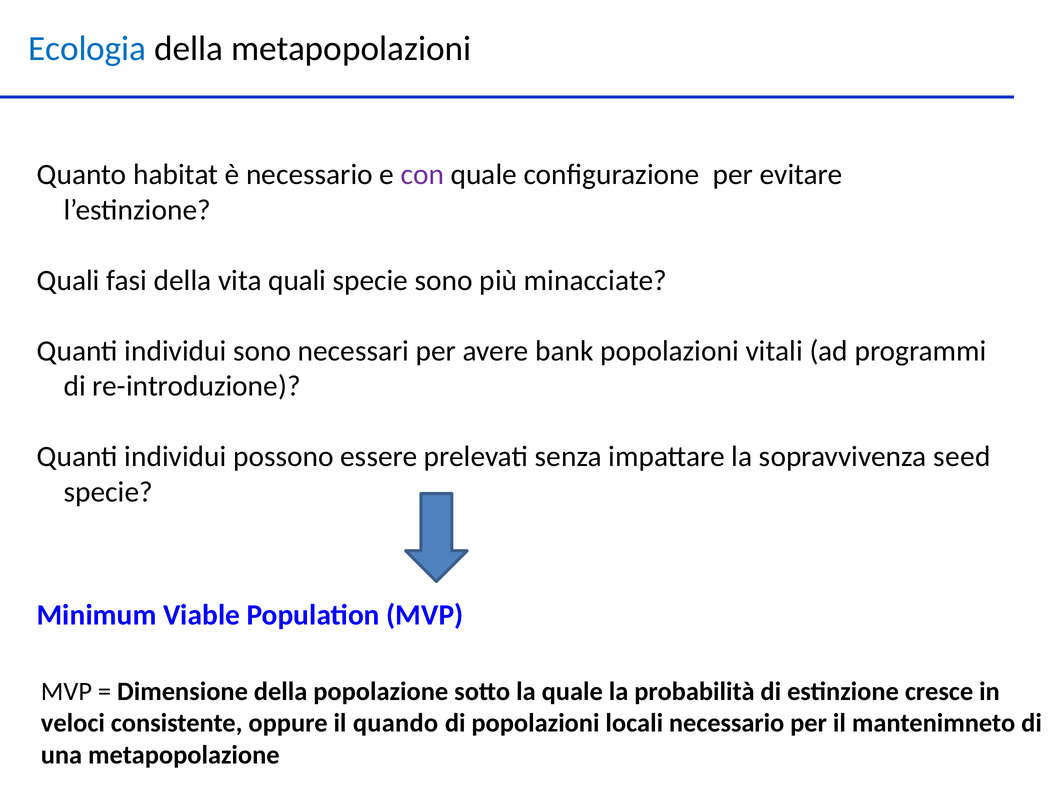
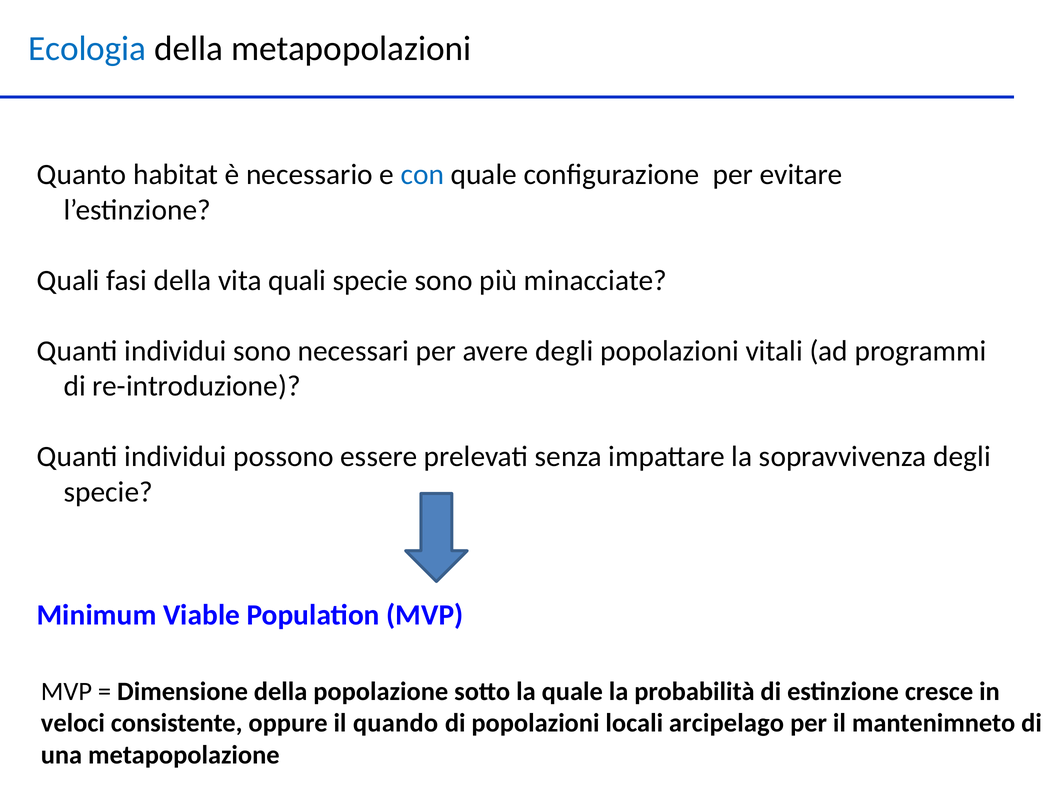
con colour: purple -> blue
avere bank: bank -> degli
sopravvivenza seed: seed -> degli
locali necessario: necessario -> arcipelago
